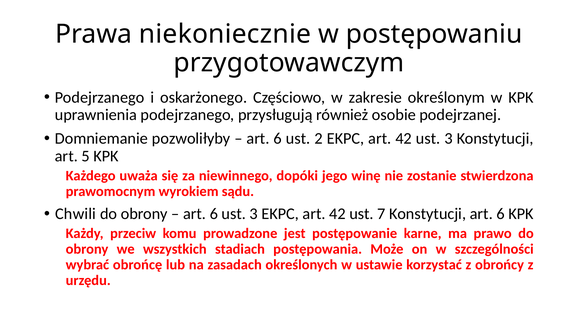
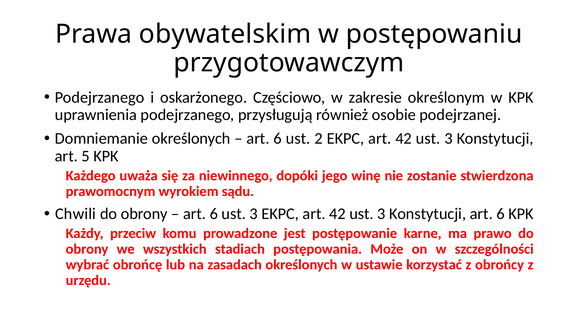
niekoniecznie: niekoniecznie -> obywatelskim
Domniemanie pozwoliłyby: pozwoliłyby -> określonych
7 at (381, 214): 7 -> 3
